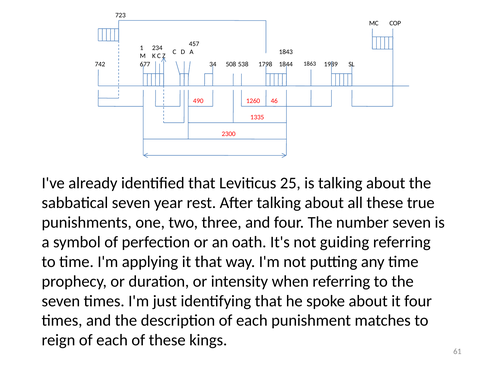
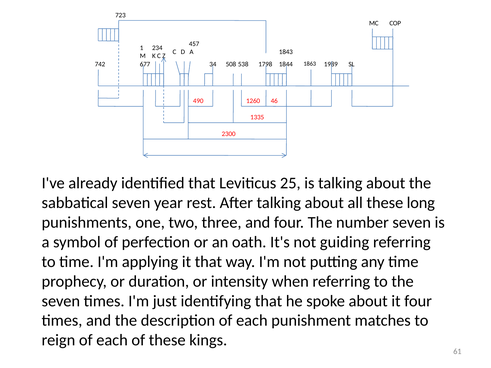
true: true -> long
